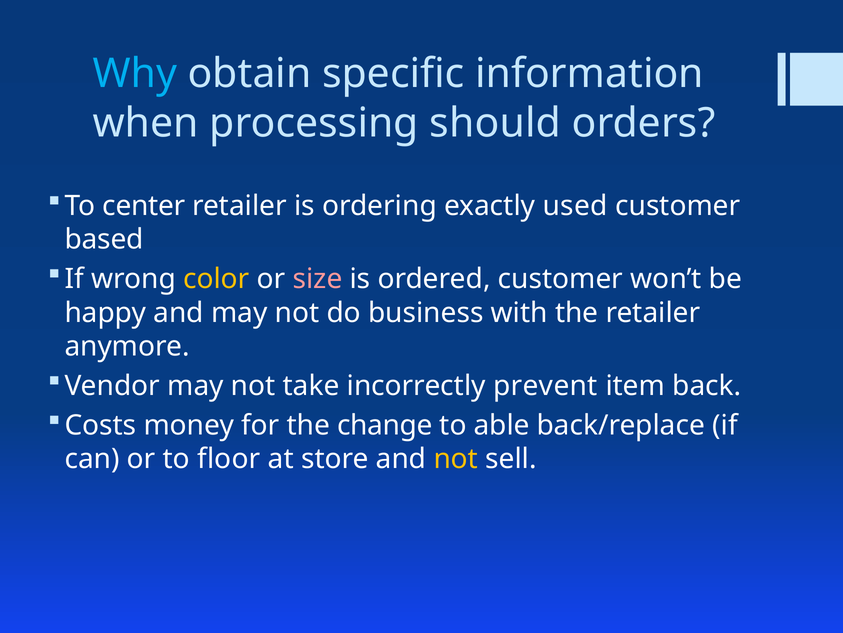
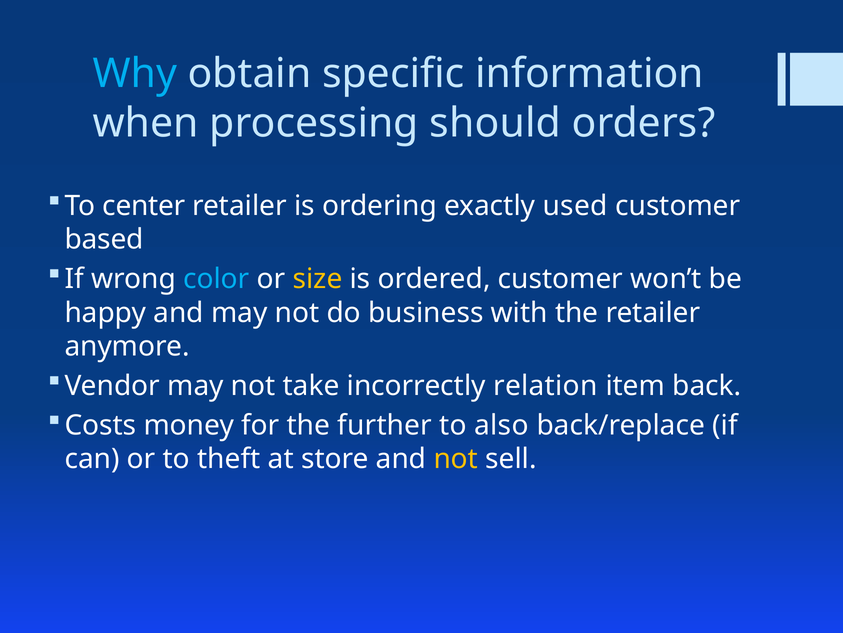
color colour: yellow -> light blue
size colour: pink -> yellow
prevent: prevent -> relation
change: change -> further
able: able -> also
floor: floor -> theft
